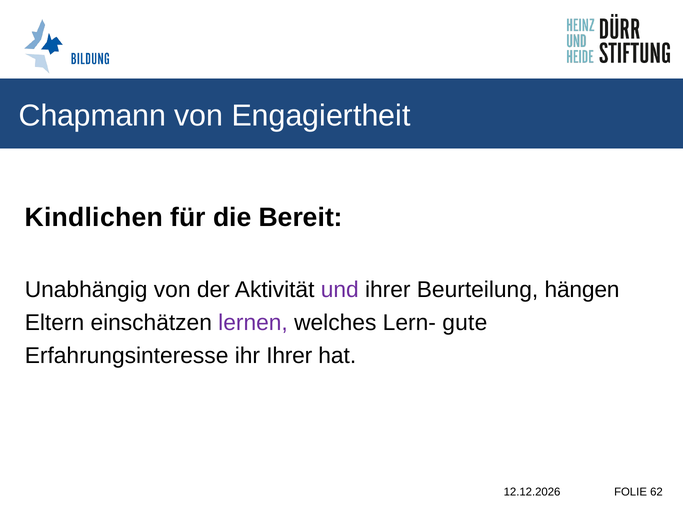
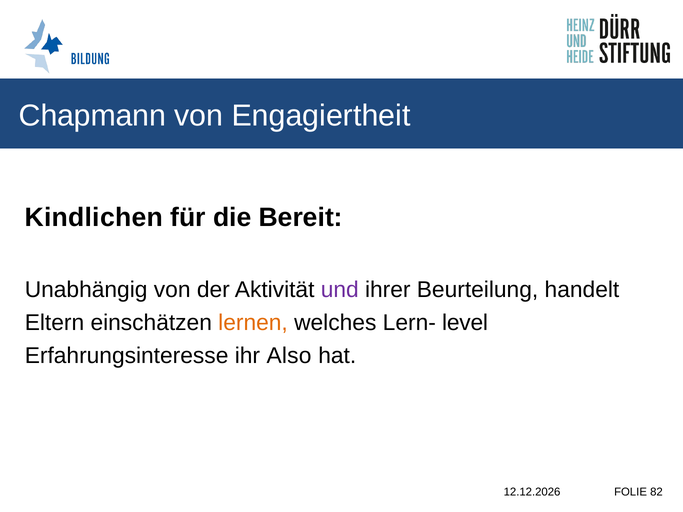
hängen: hängen -> handelt
lernen colour: purple -> orange
gute: gute -> level
ihr Ihrer: Ihrer -> Also
62: 62 -> 82
